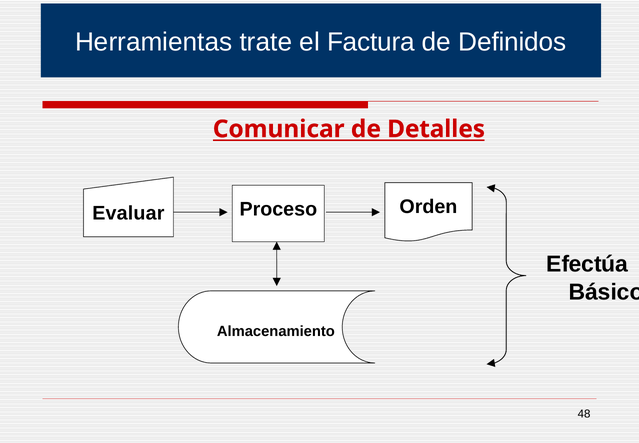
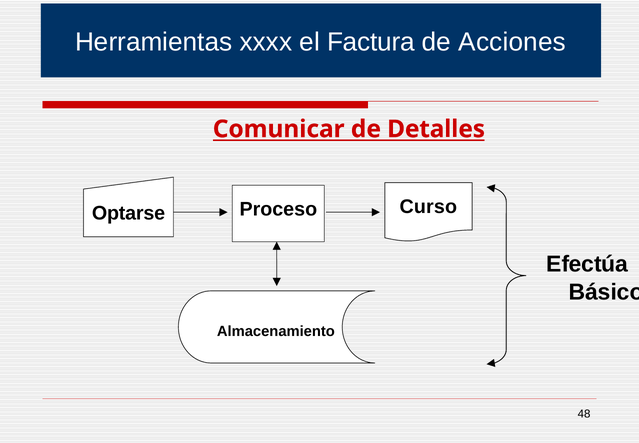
trate: trate -> xxxx
Definidos: Definidos -> Acciones
Evaluar: Evaluar -> Optarse
Orden: Orden -> Curso
